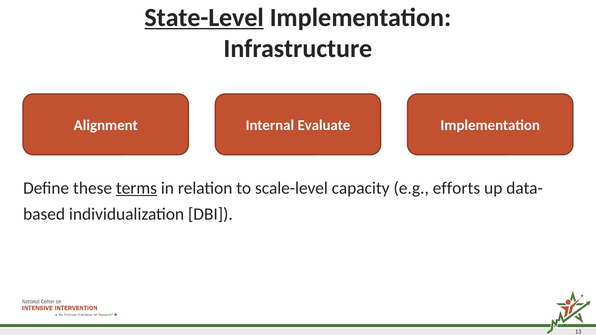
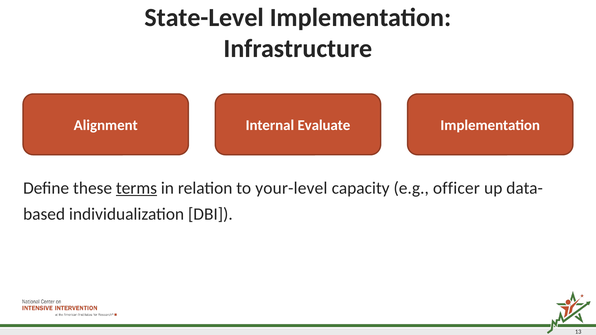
State-Level underline: present -> none
scale-level: scale-level -> your-level
efforts: efforts -> officer
